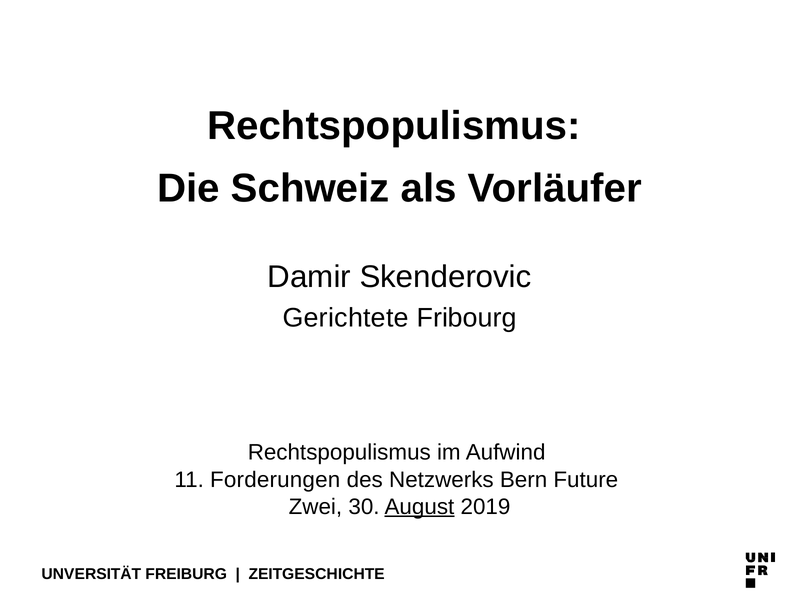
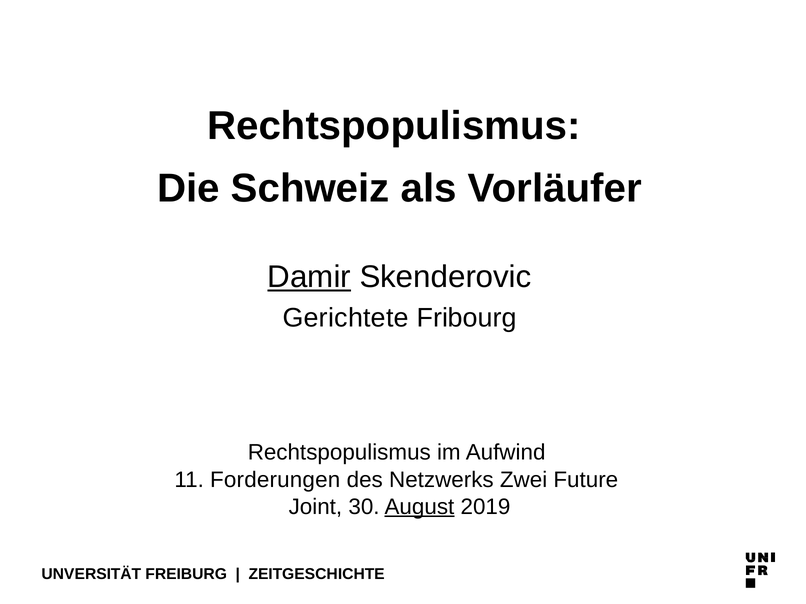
Damir underline: none -> present
Bern: Bern -> Zwei
Zwei: Zwei -> Joint
